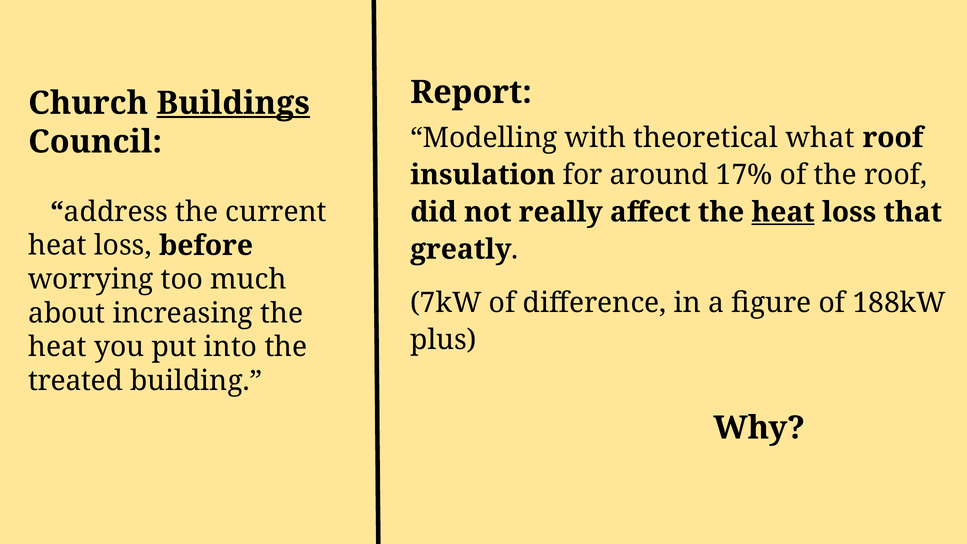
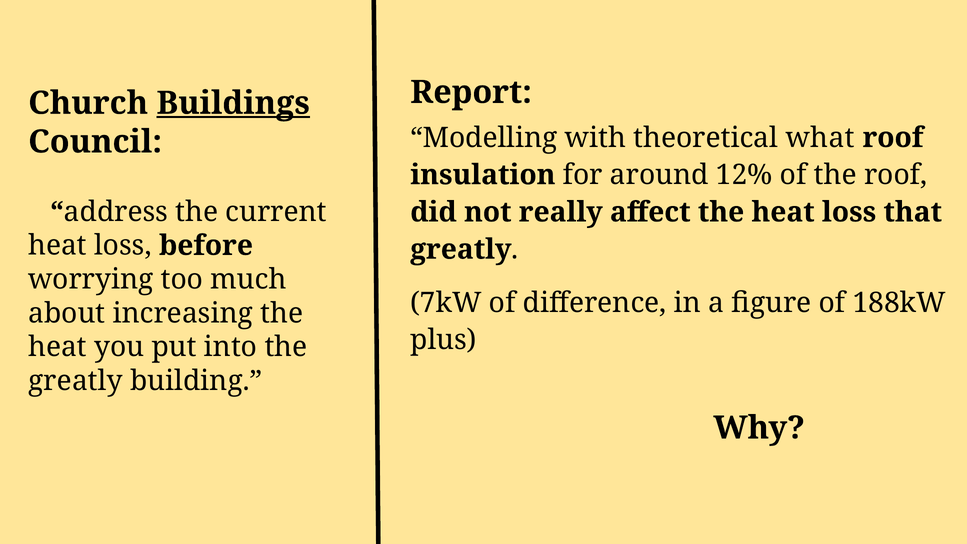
17%: 17% -> 12%
heat at (783, 212) underline: present -> none
treated at (76, 381): treated -> greatly
